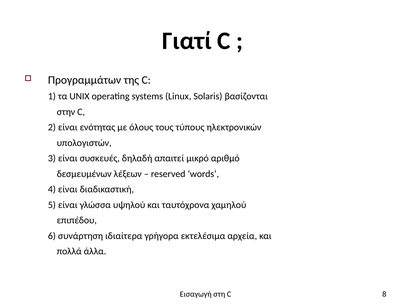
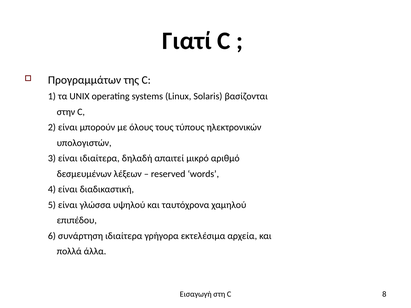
ενότητας: ενότητας -> μπορούν
είναι συσκευές: συσκευές -> ιδιαίτερα
